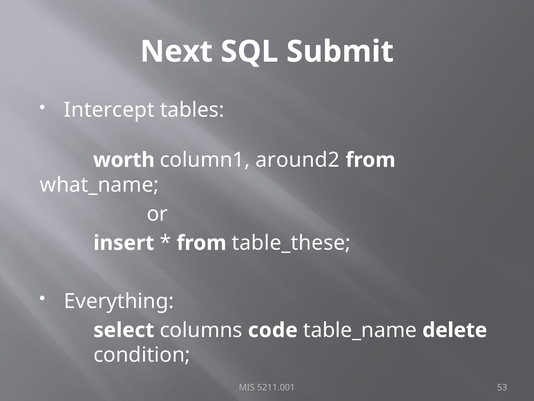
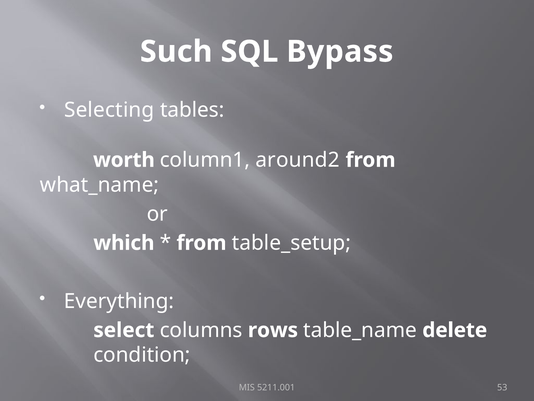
Next: Next -> Such
Submit: Submit -> Bypass
Intercept: Intercept -> Selecting
insert: insert -> which
table_these: table_these -> table_setup
code: code -> rows
